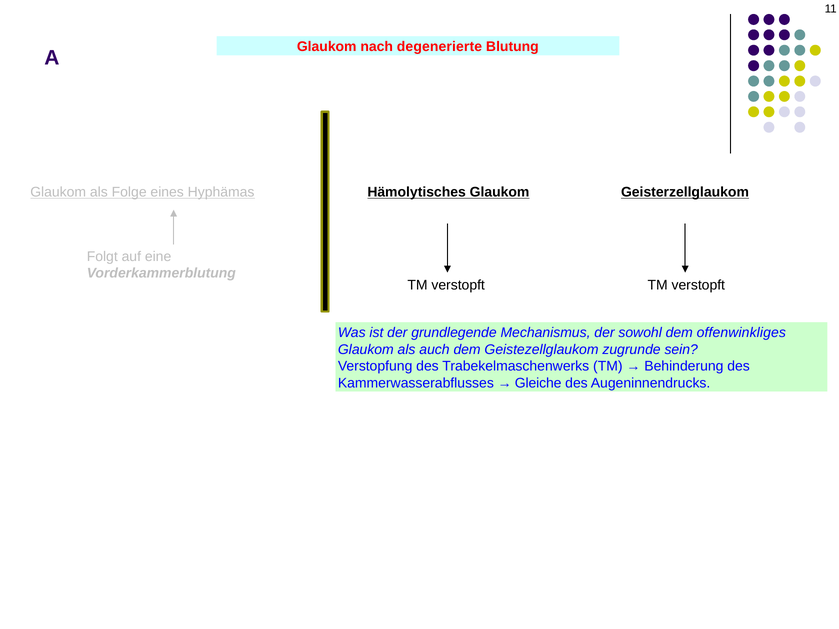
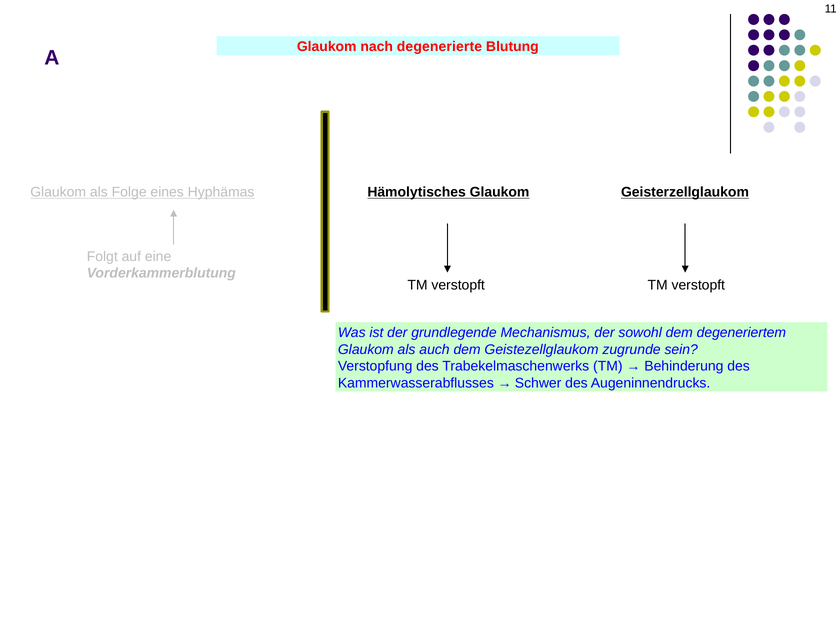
offenwinkliges: offenwinkliges -> degeneriertem
Gleiche: Gleiche -> Schwer
